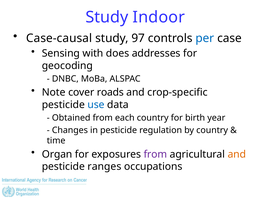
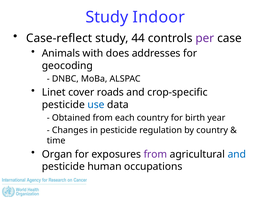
Case-causal: Case-causal -> Case-reflect
97: 97 -> 44
per colour: blue -> purple
Sensing: Sensing -> Animals
Note: Note -> Linet
and at (237, 154) colour: orange -> blue
ranges: ranges -> human
